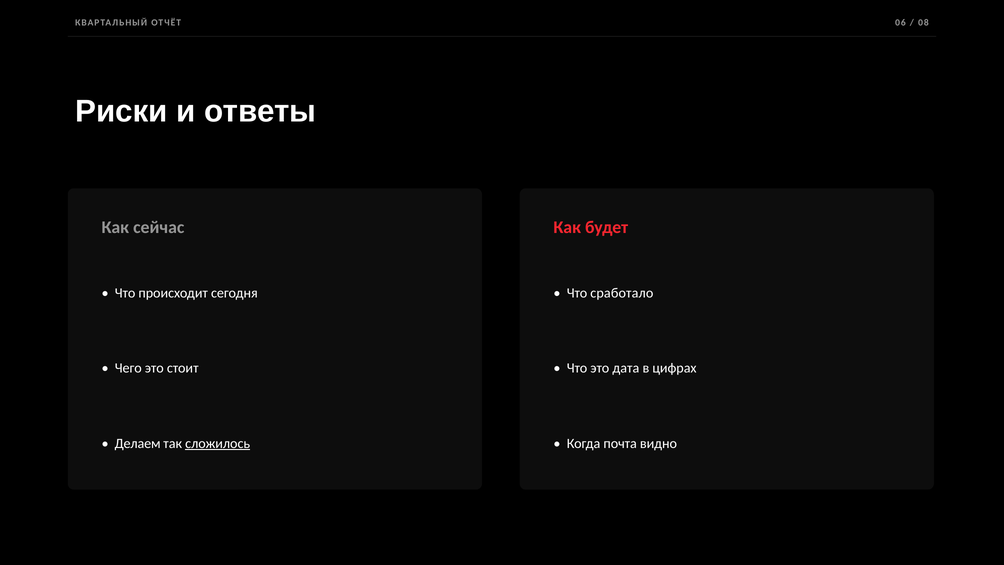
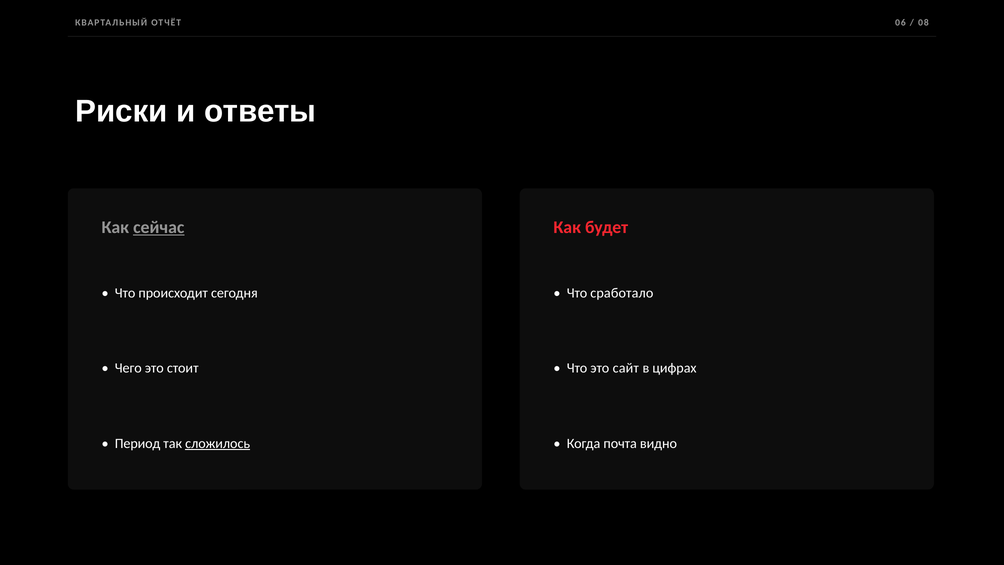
сейчас underline: none -> present
дата: дата -> сайт
Делаем: Делаем -> Период
